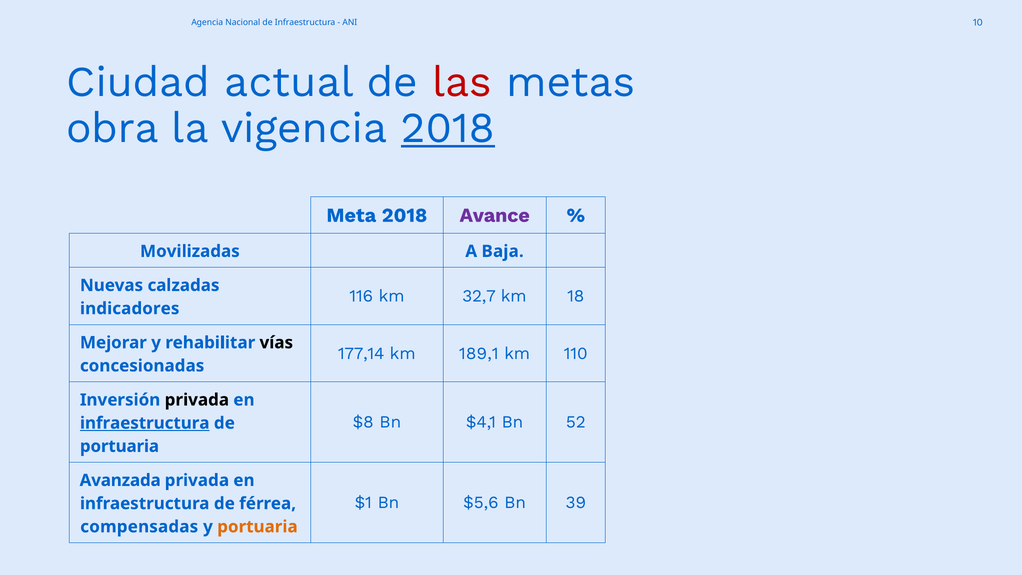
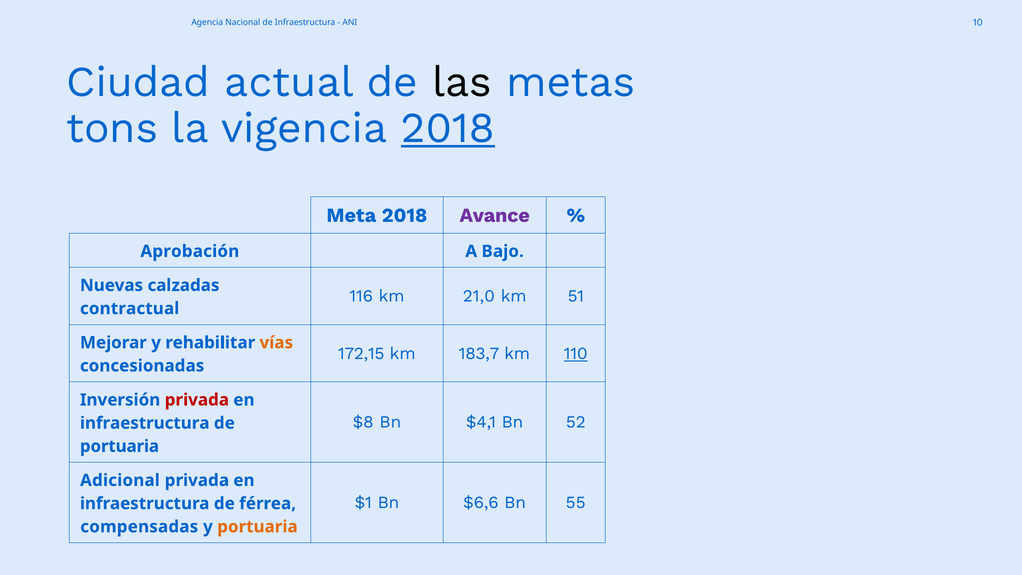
las colour: red -> black
obra: obra -> tons
Movilizadas: Movilizadas -> Aprobación
Baja: Baja -> Bajo
32,7: 32,7 -> 21,0
18: 18 -> 51
indicadores: indicadores -> contractual
vías colour: black -> orange
177,14: 177,14 -> 172,15
189,1: 189,1 -> 183,7
110 underline: none -> present
privada at (197, 400) colour: black -> red
infraestructura at (145, 423) underline: present -> none
Avanzada: Avanzada -> Adicional
$5,6: $5,6 -> $6,6
39: 39 -> 55
